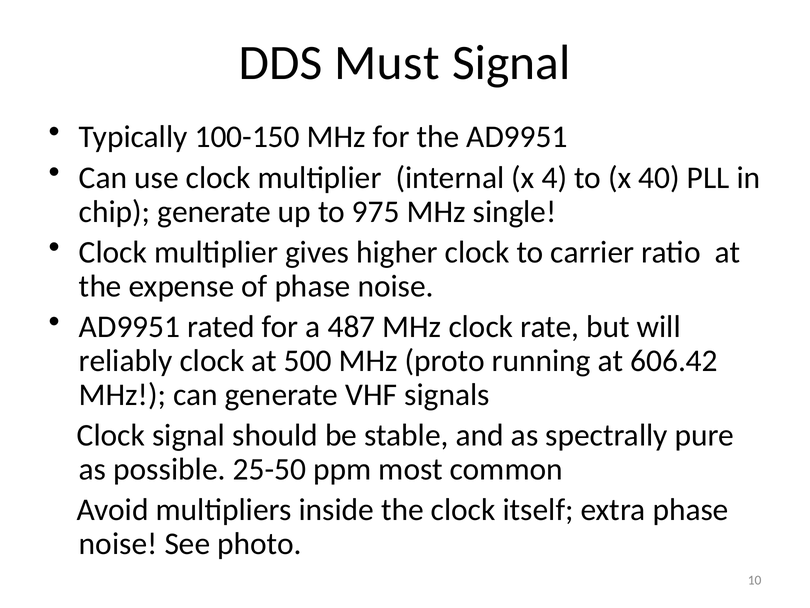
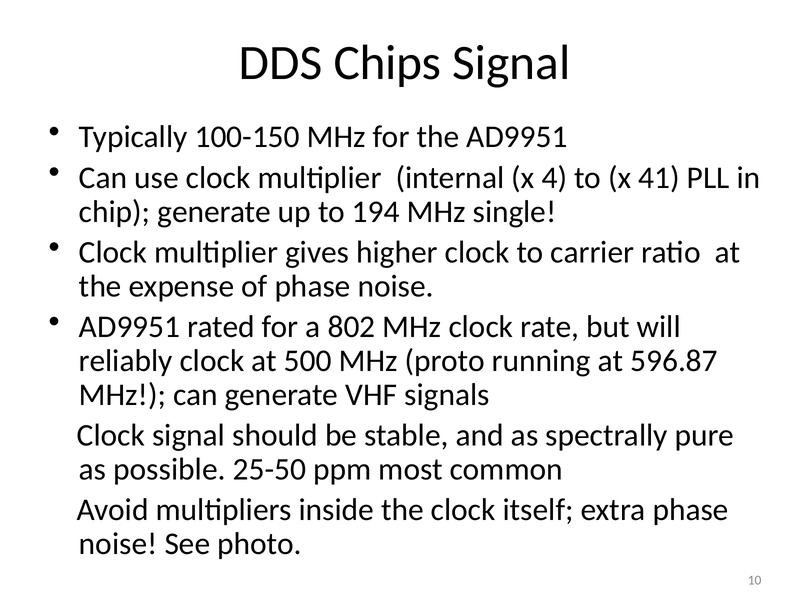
Must: Must -> Chips
40: 40 -> 41
975: 975 -> 194
487: 487 -> 802
606.42: 606.42 -> 596.87
